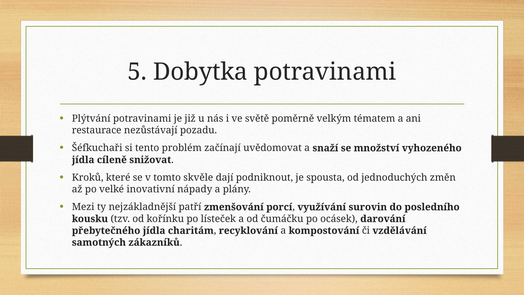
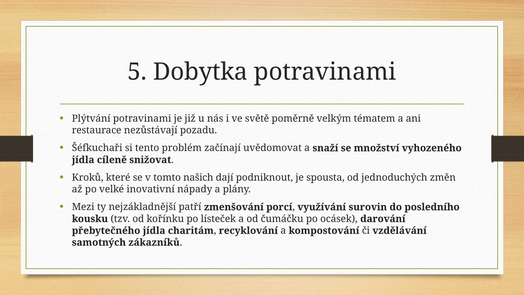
skvěle: skvěle -> našich
